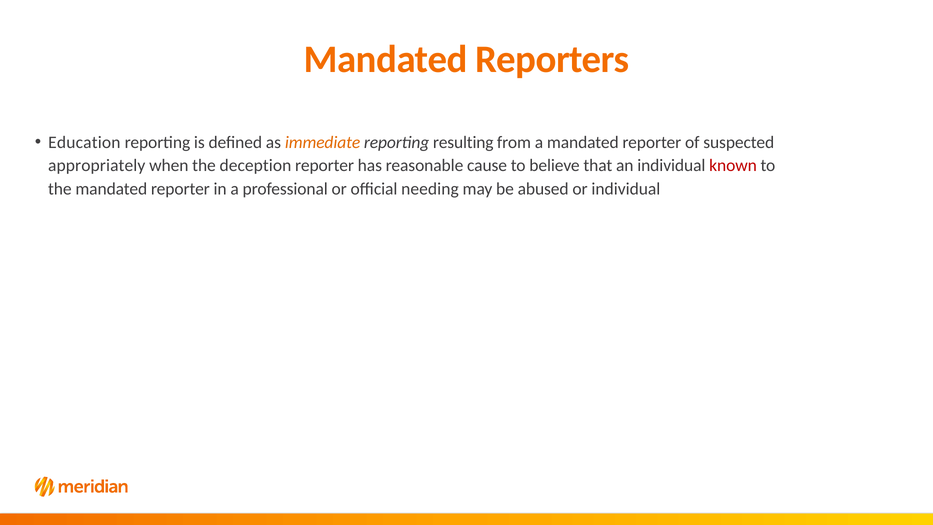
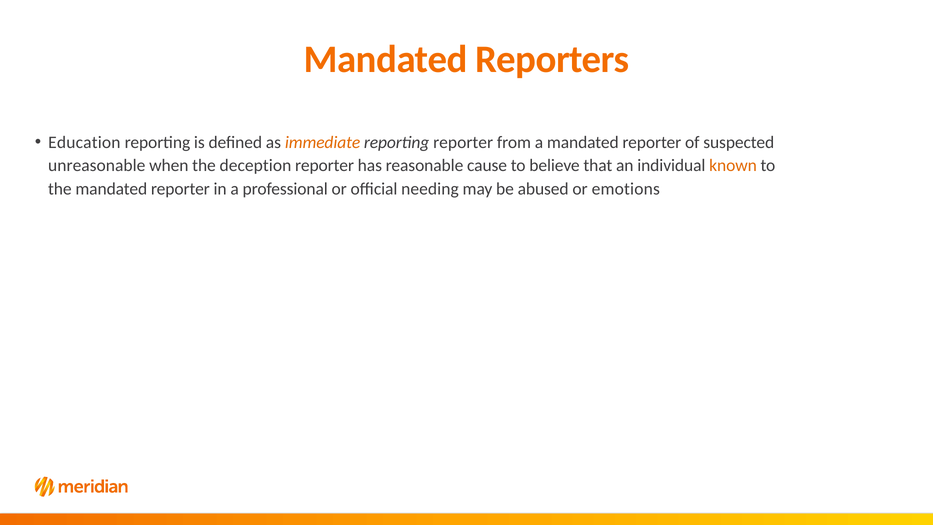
reporting resulting: resulting -> reporter
appropriately: appropriately -> unreasonable
known colour: red -> orange
or individual: individual -> emotions
